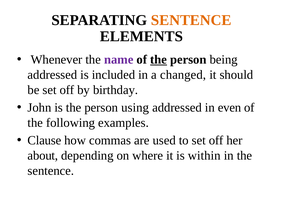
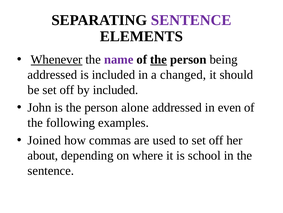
SENTENCE at (191, 20) colour: orange -> purple
Whenever underline: none -> present
by birthday: birthday -> included
using: using -> alone
Clause: Clause -> Joined
within: within -> school
